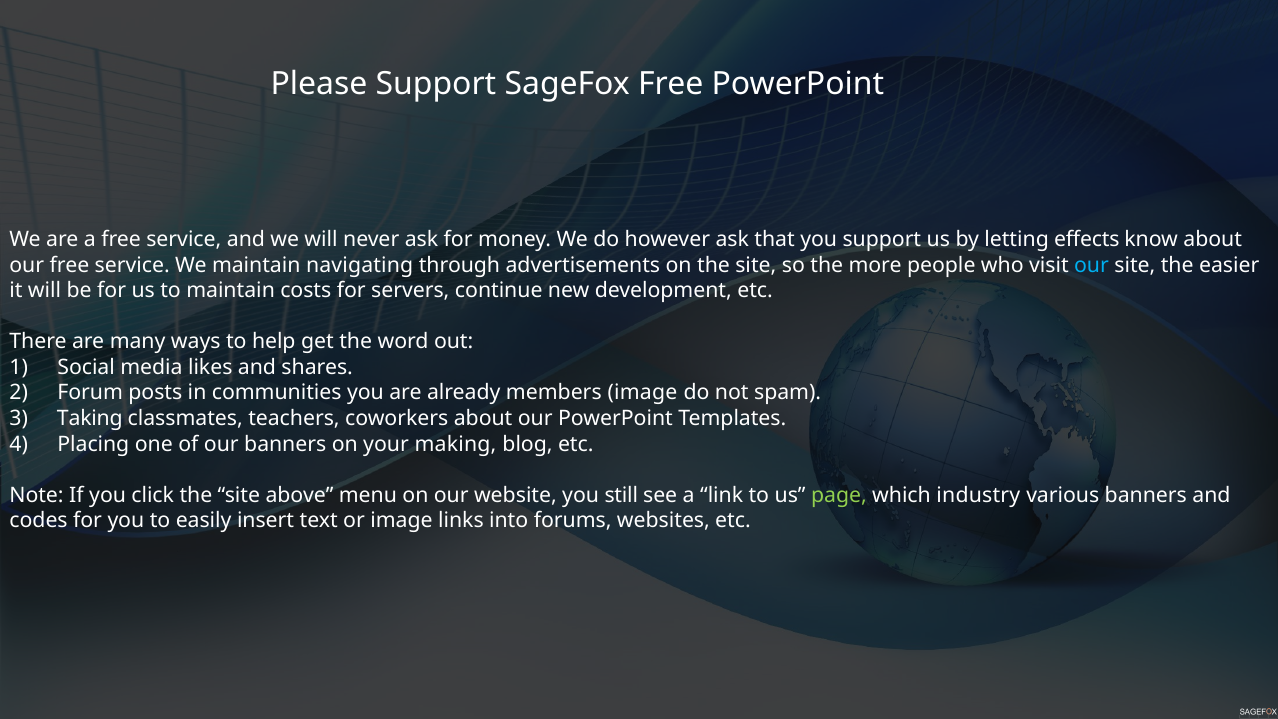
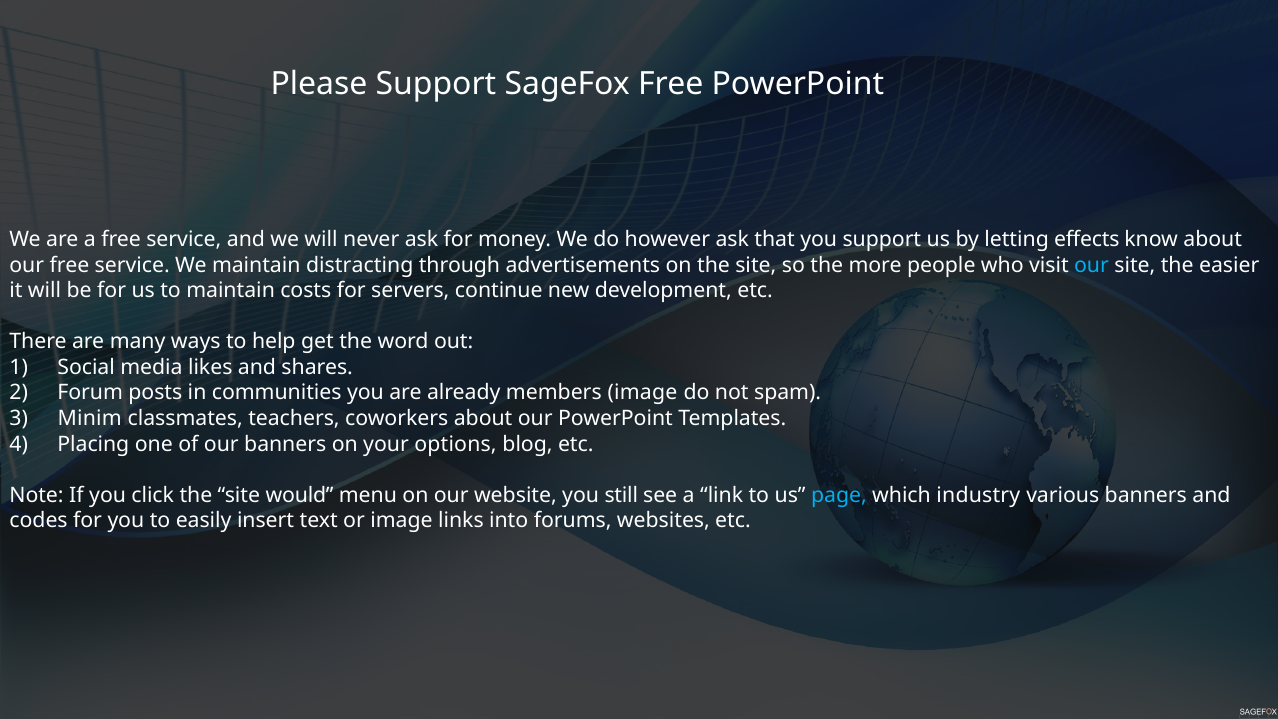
navigating: navigating -> distracting
Taking: Taking -> Minim
making: making -> options
above: above -> would
page colour: light green -> light blue
